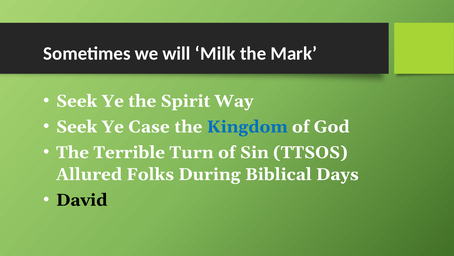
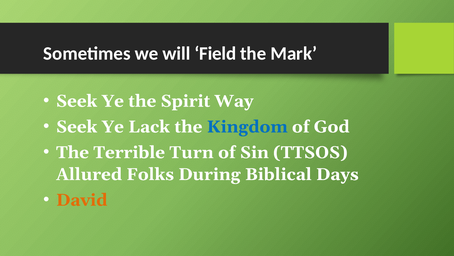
Milk: Milk -> Field
Case: Case -> Lack
David colour: black -> orange
